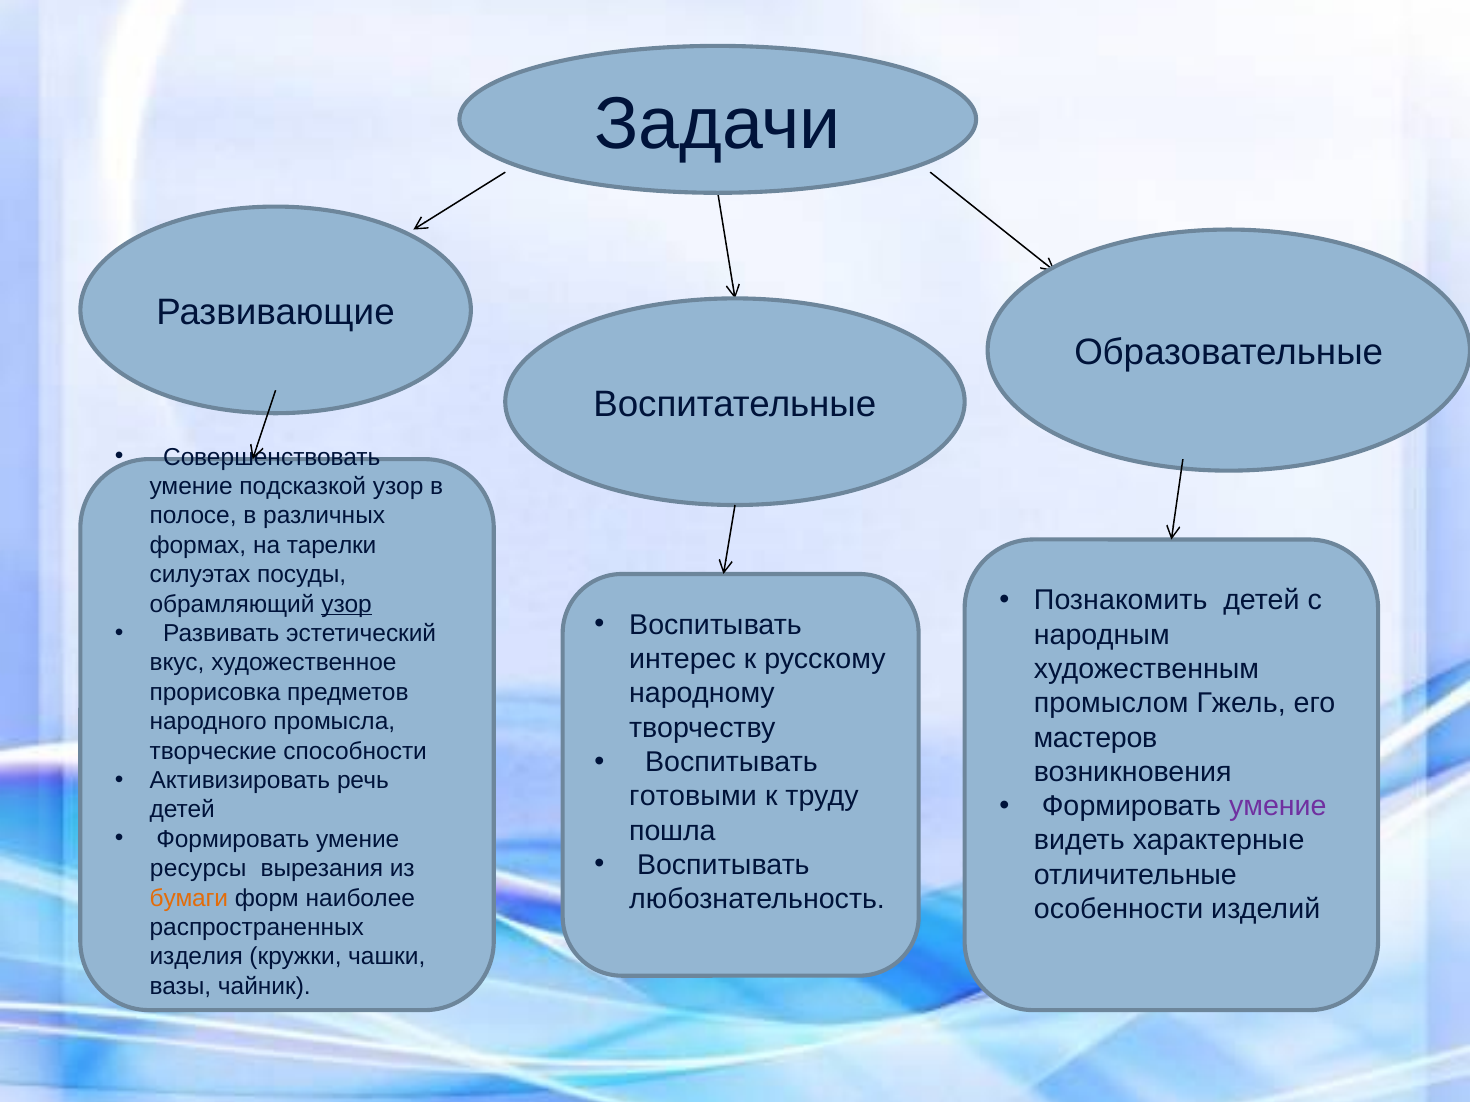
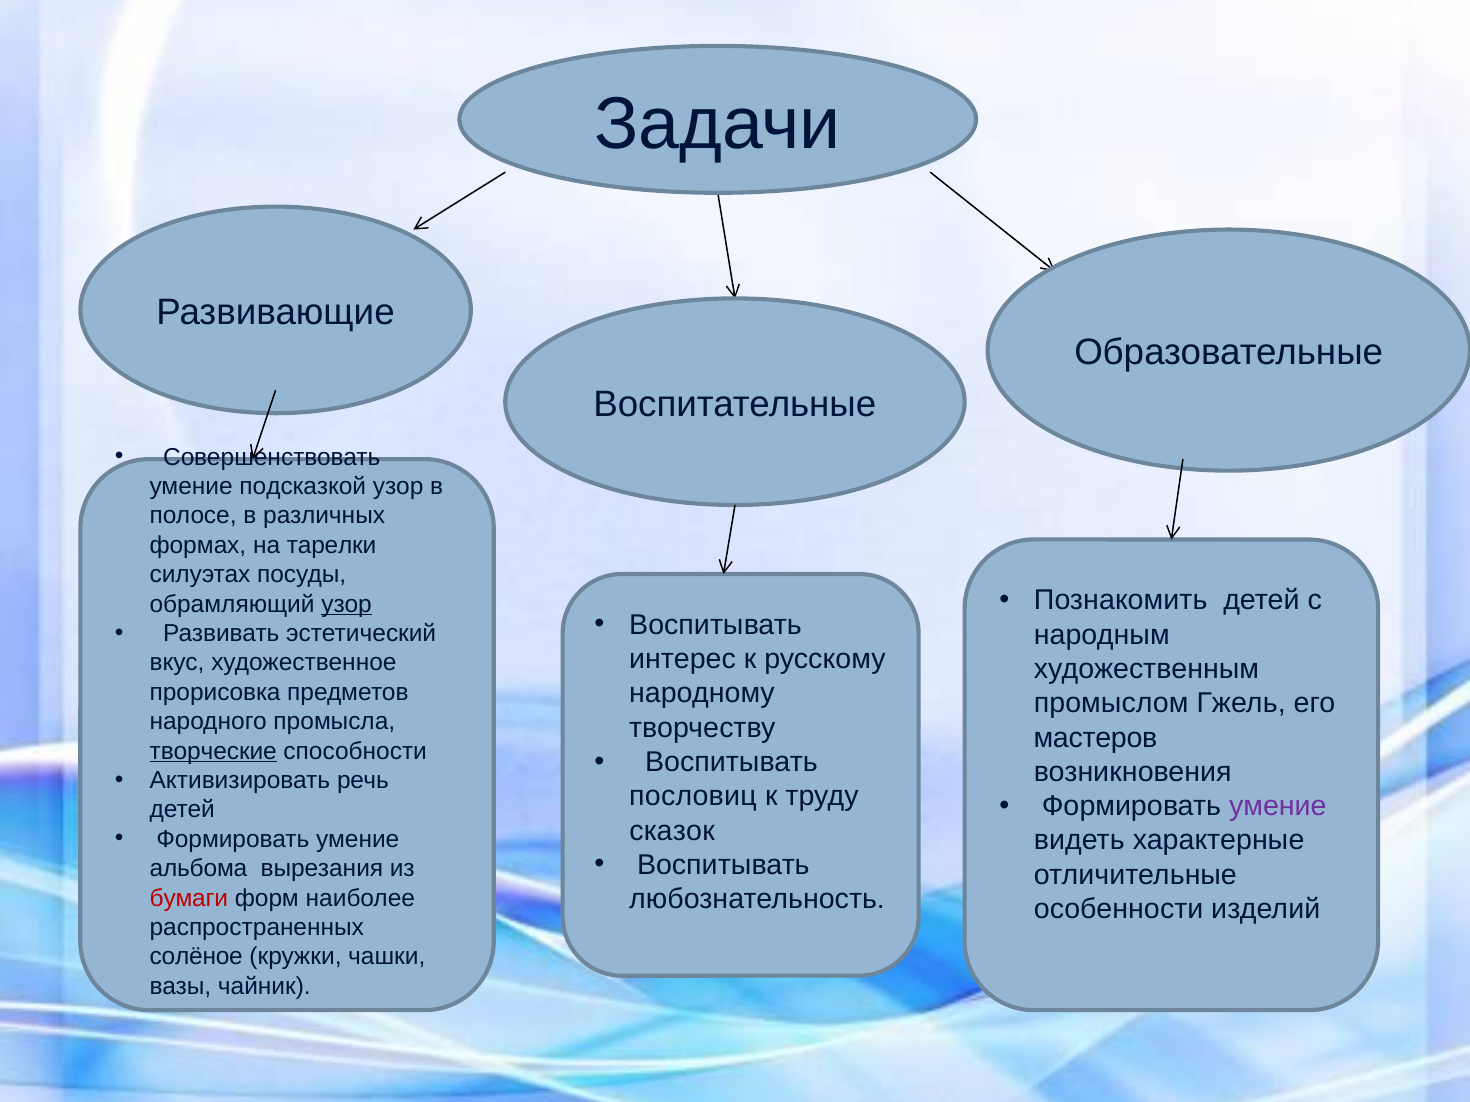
творческие underline: none -> present
готовыми: готовыми -> пословиц
пошла: пошла -> сказок
ресурсы: ресурсы -> альбома
бумаги colour: orange -> red
изделия: изделия -> солёное
